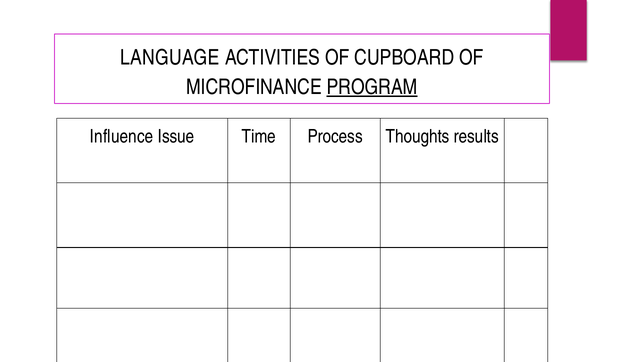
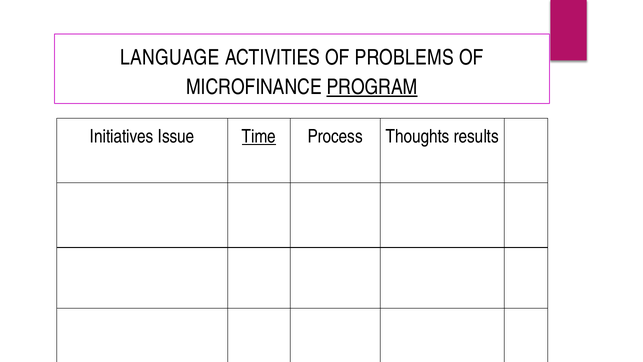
CUPBOARD: CUPBOARD -> PROBLEMS
Influence: Influence -> Initiatives
Time underline: none -> present
